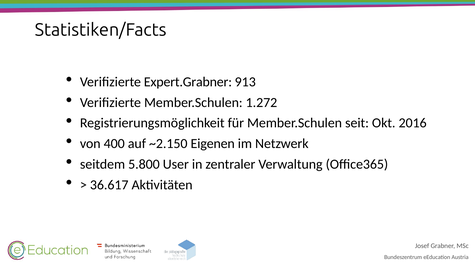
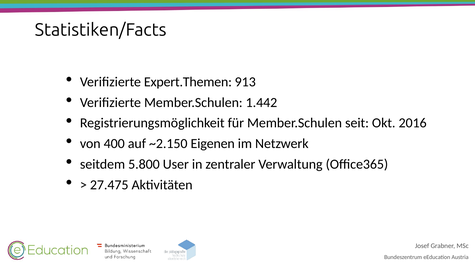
Expert.Grabner: Expert.Grabner -> Expert.Themen
1.272: 1.272 -> 1.442
36.617: 36.617 -> 27.475
